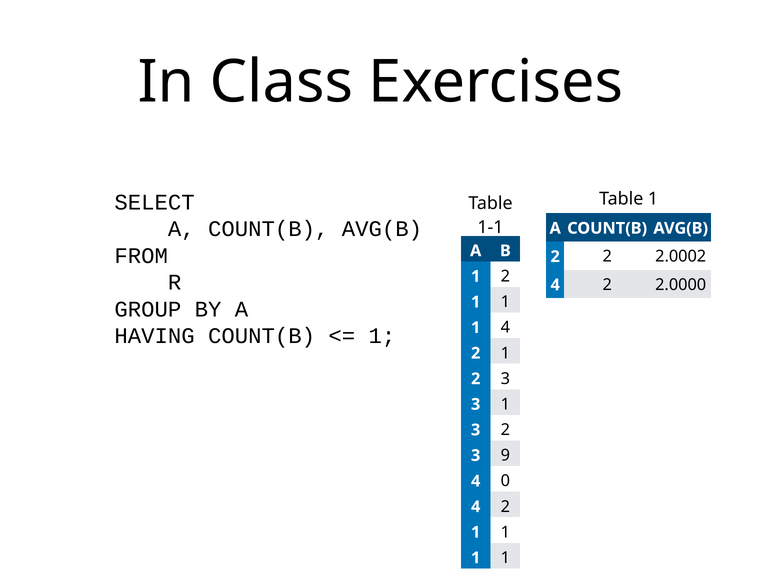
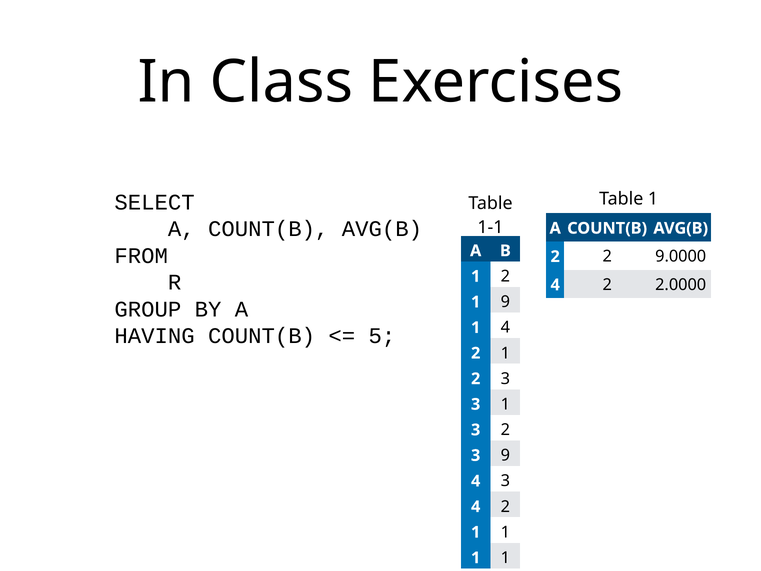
2.0002: 2.0002 -> 9.0000
1 at (505, 302): 1 -> 9
1 at (382, 336): 1 -> 5
0 at (505, 481): 0 -> 3
